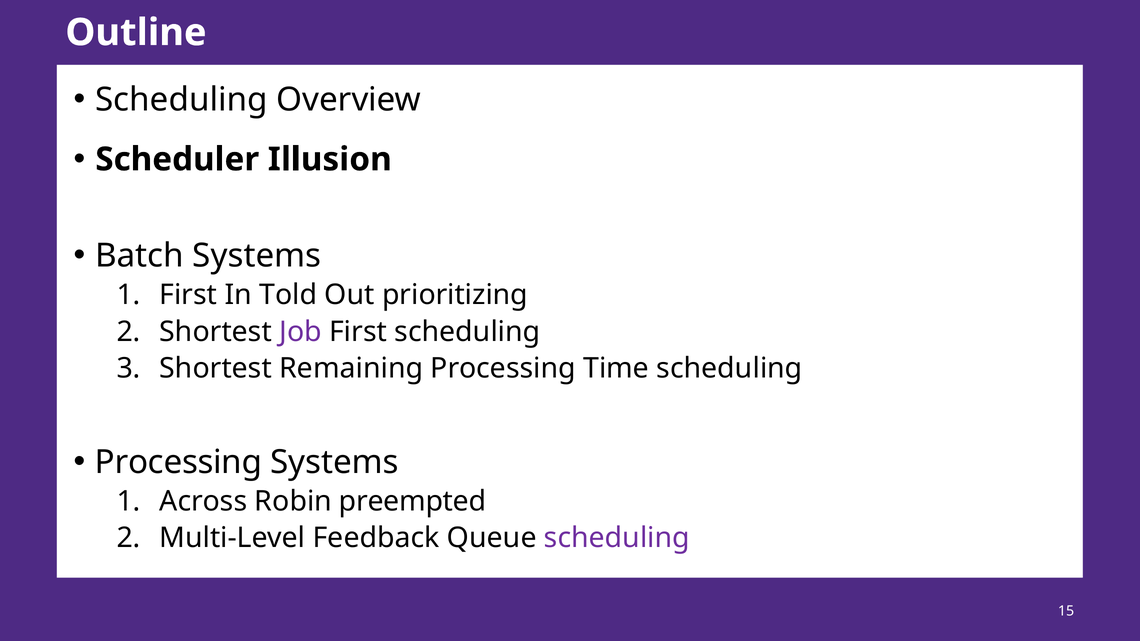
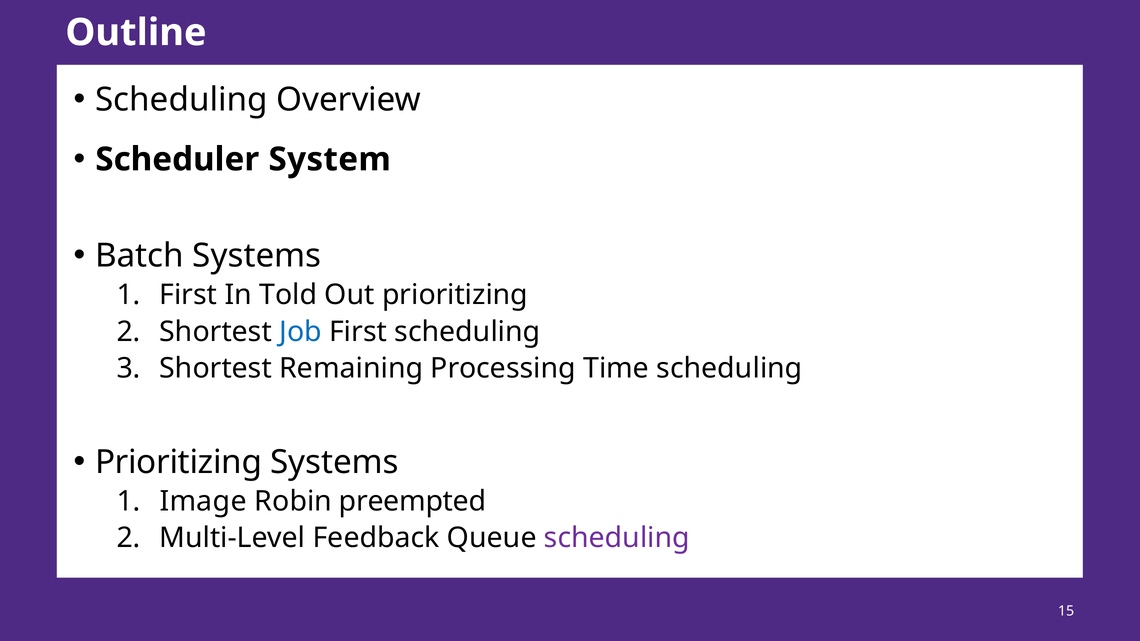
Illusion: Illusion -> System
Job colour: purple -> blue
Processing at (179, 462): Processing -> Prioritizing
Across: Across -> Image
